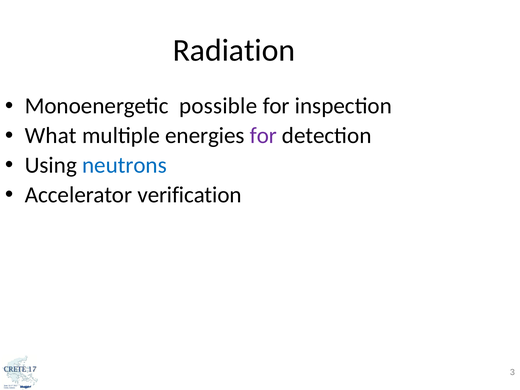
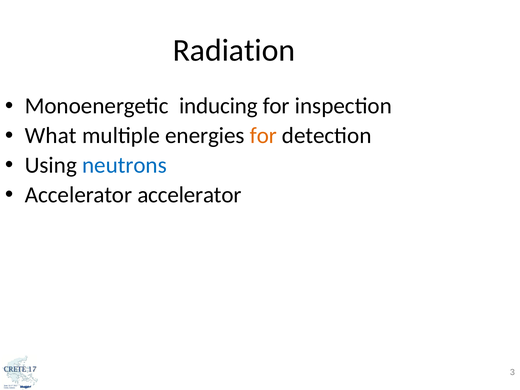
possible: possible -> inducing
for at (263, 136) colour: purple -> orange
Accelerator verification: verification -> accelerator
